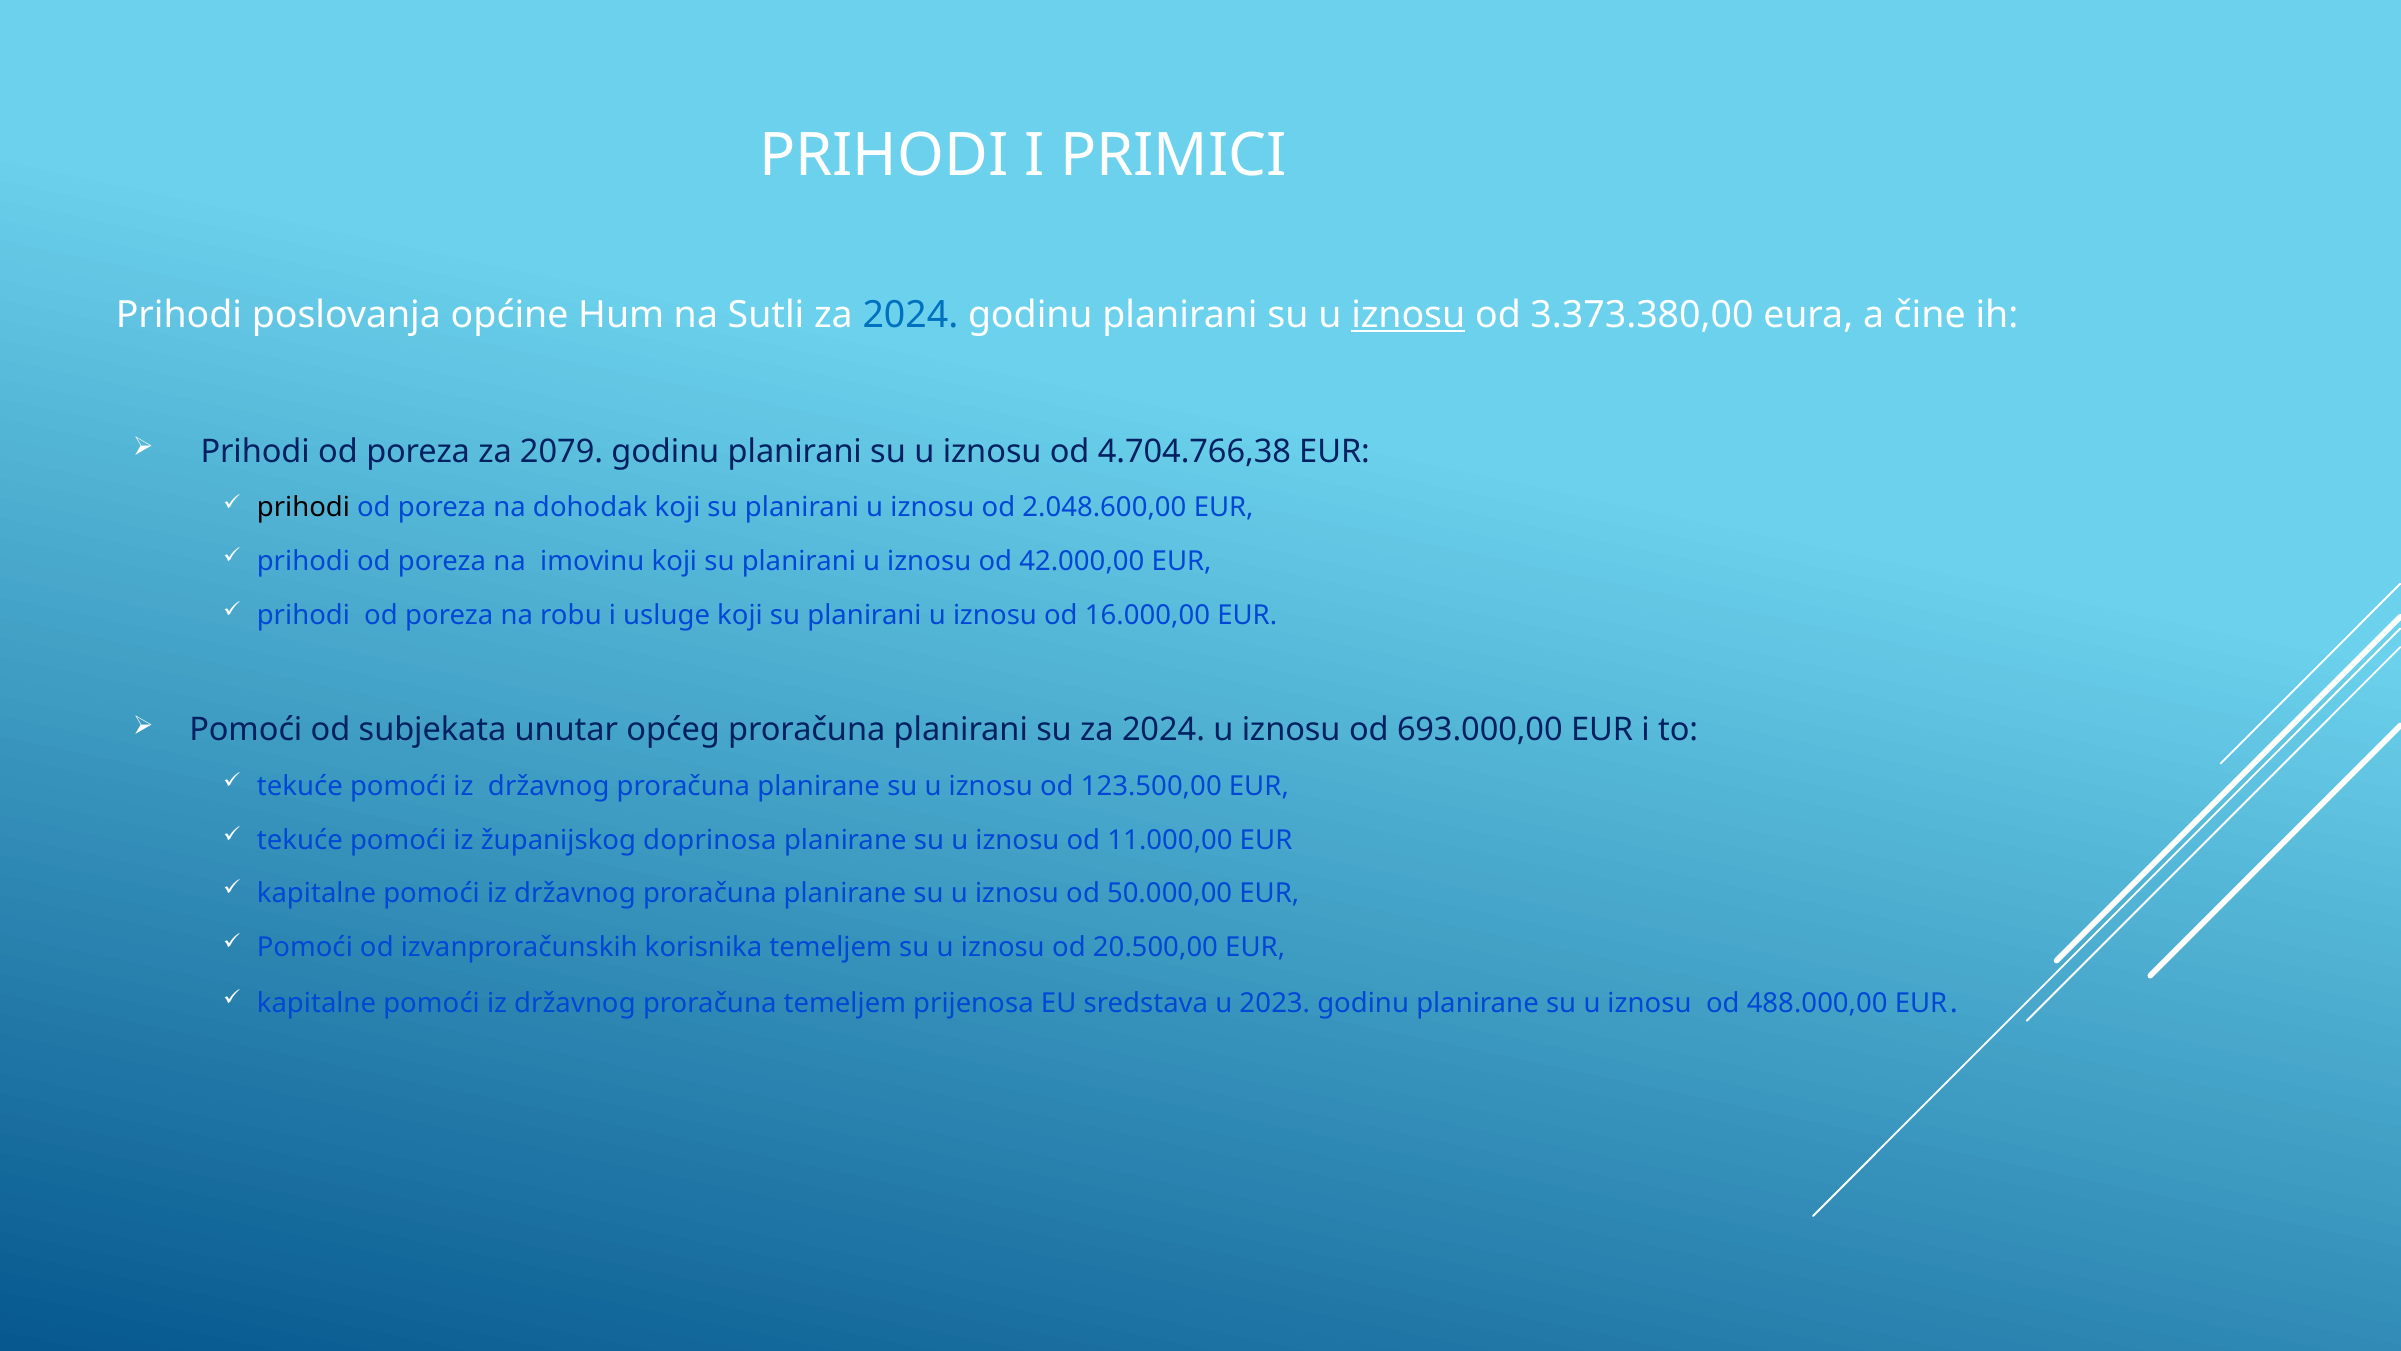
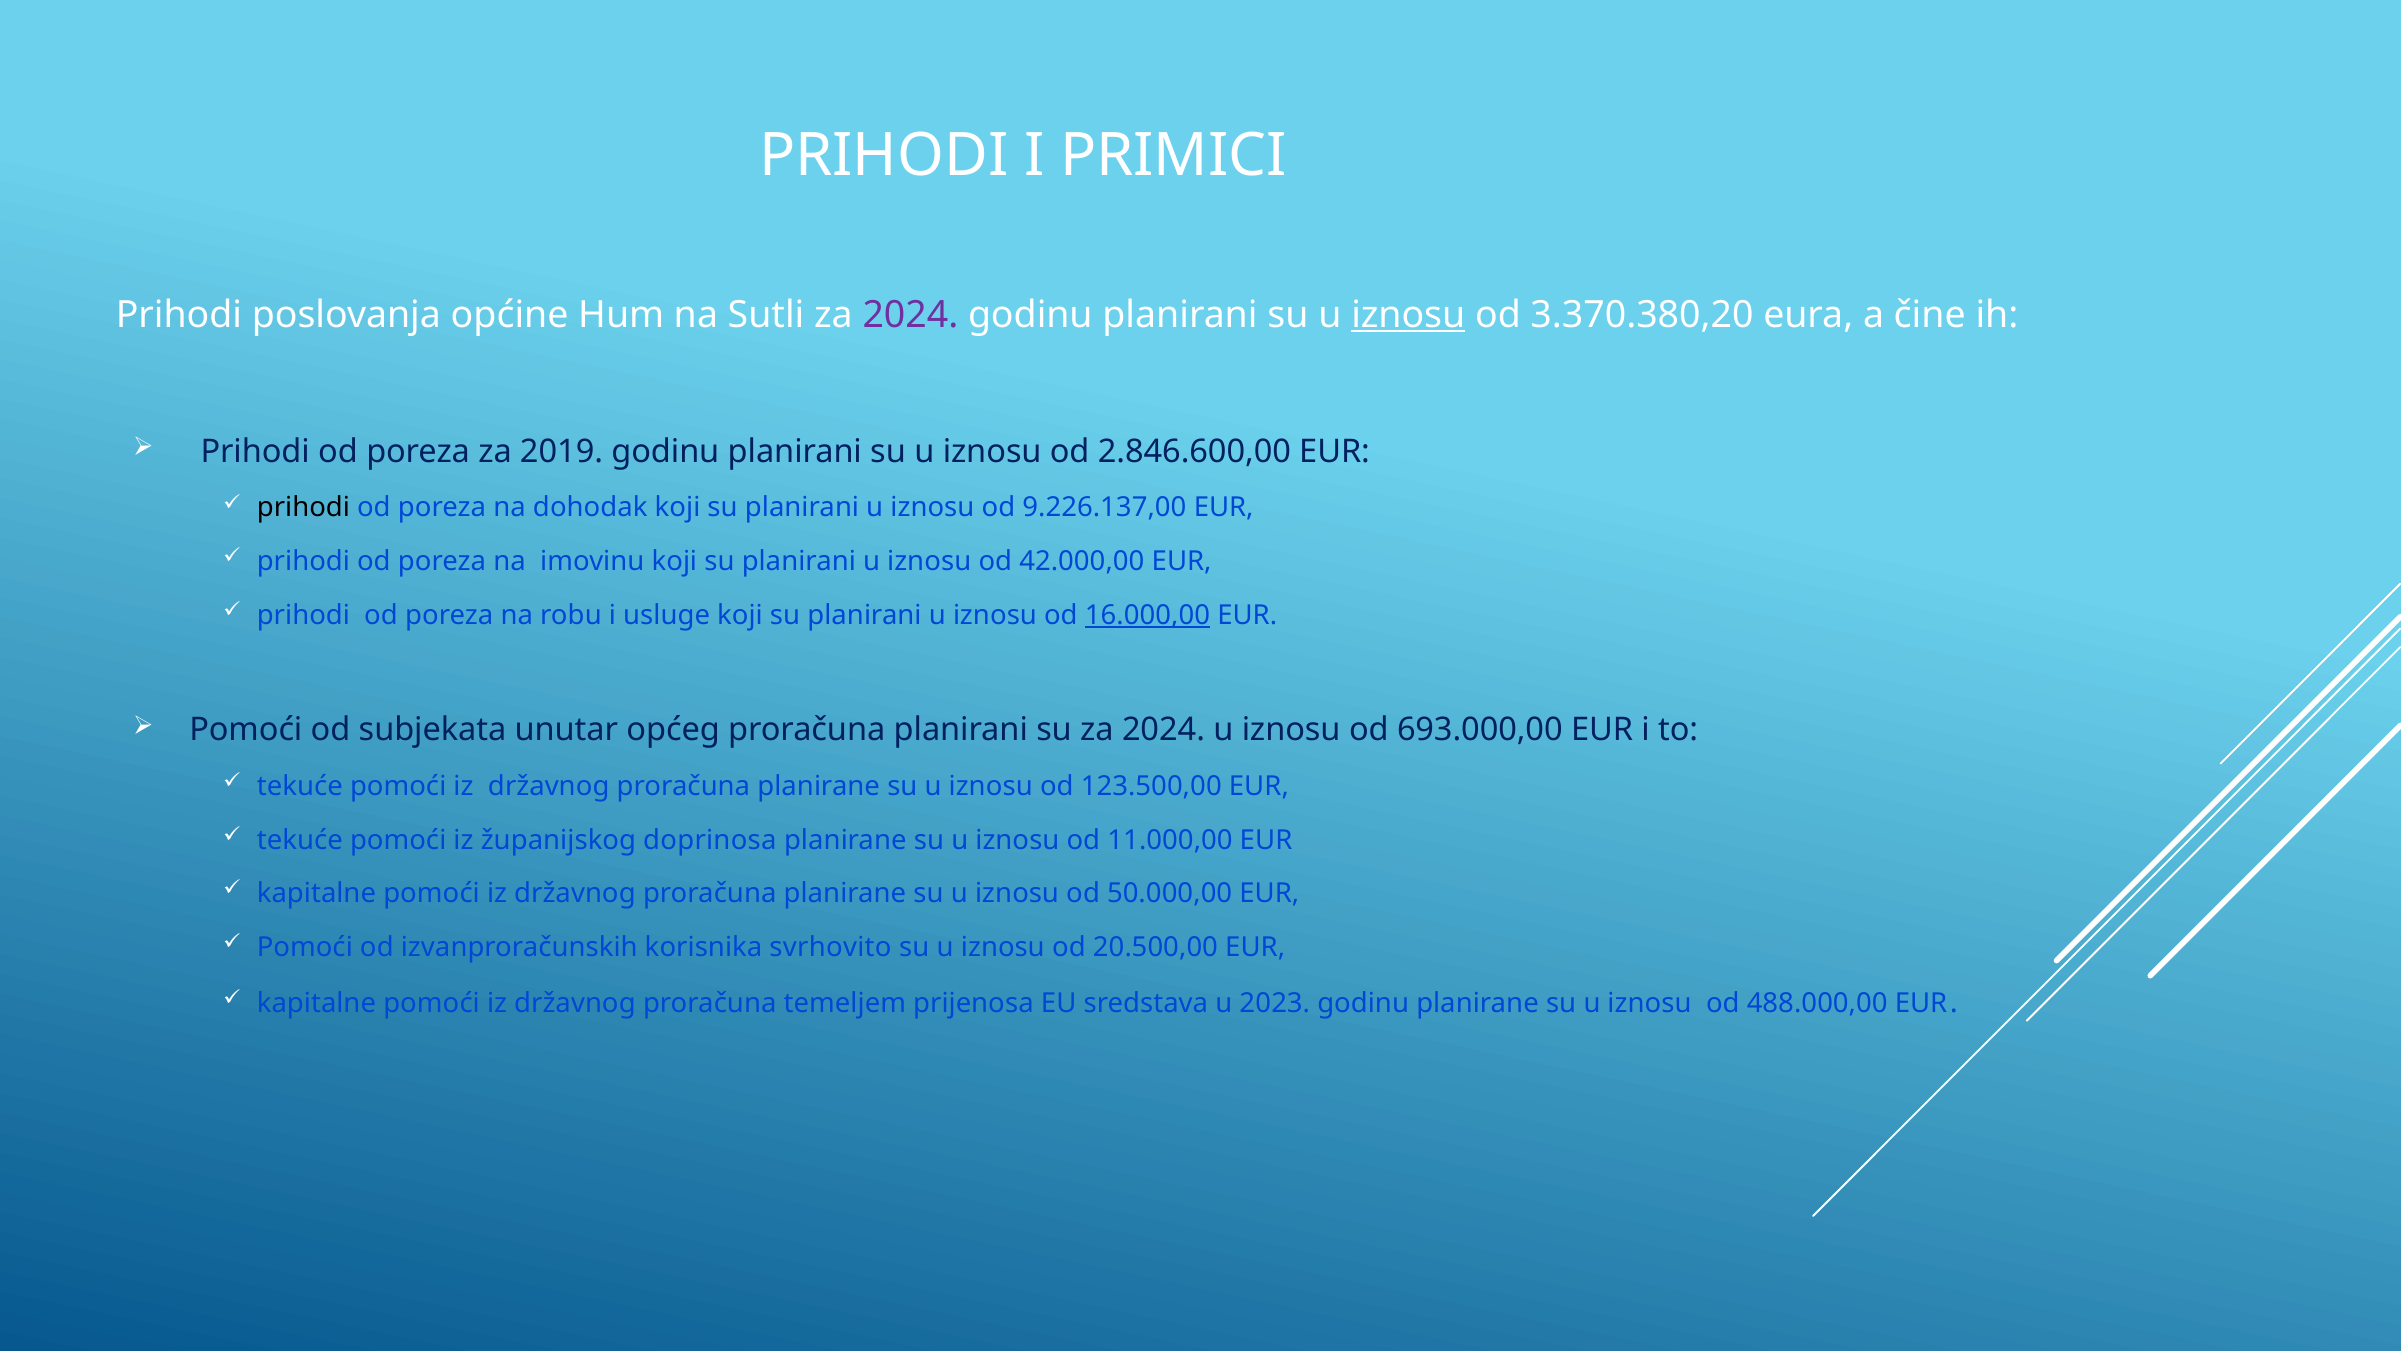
2024 at (910, 315) colour: blue -> purple
3.373.380,00: 3.373.380,00 -> 3.370.380,20
2079: 2079 -> 2019
4.704.766,38: 4.704.766,38 -> 2.846.600,00
2.048.600,00: 2.048.600,00 -> 9.226.137,00
16.000,00 underline: none -> present
korisnika temeljem: temeljem -> svrhovito
